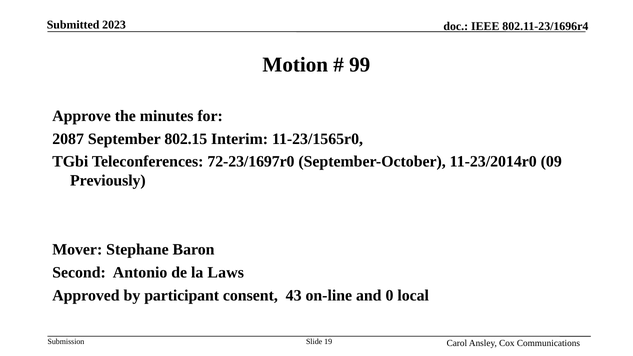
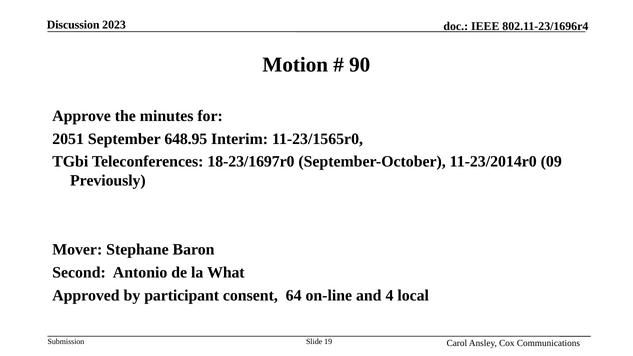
Submitted: Submitted -> Discussion
99: 99 -> 90
2087: 2087 -> 2051
802.15: 802.15 -> 648.95
72-23/1697r0: 72-23/1697r0 -> 18-23/1697r0
Laws: Laws -> What
43: 43 -> 64
0: 0 -> 4
